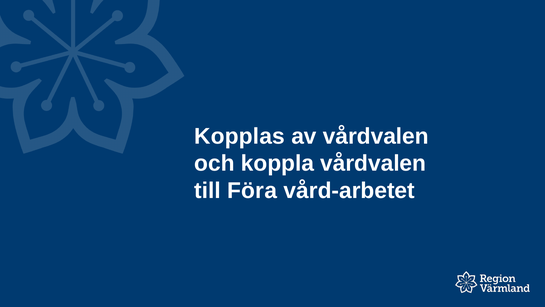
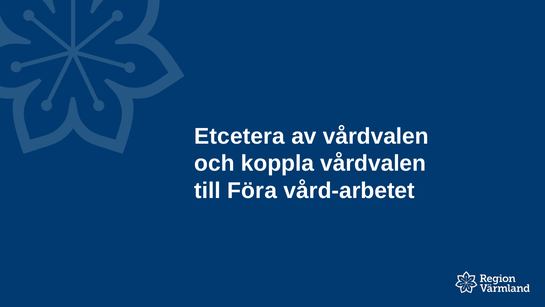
Kopplas: Kopplas -> Etcetera
